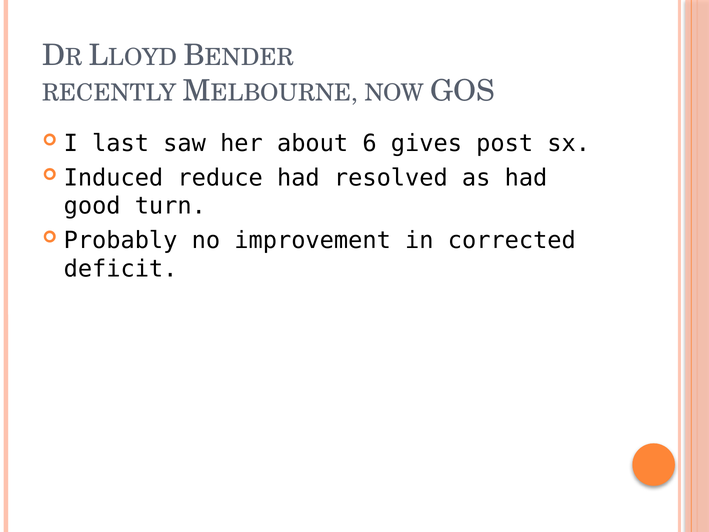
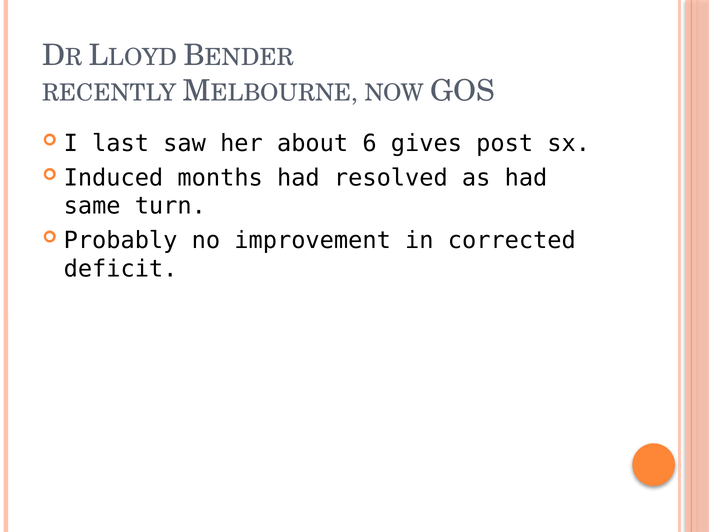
reduce: reduce -> months
good: good -> same
